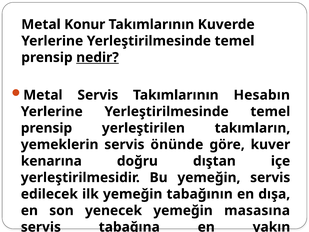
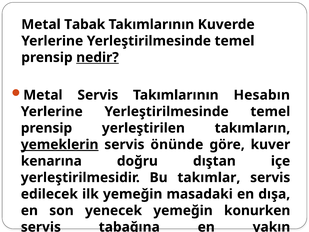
Konur: Konur -> Tabak
yemeklerin underline: none -> present
Bu yemeğin: yemeğin -> takımlar
tabağının: tabağının -> masadaki
masasına: masasına -> konurken
